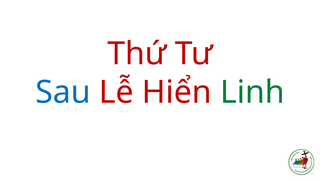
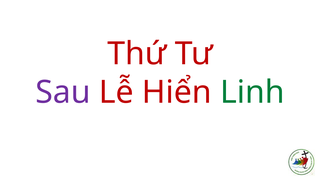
Sau colour: blue -> purple
